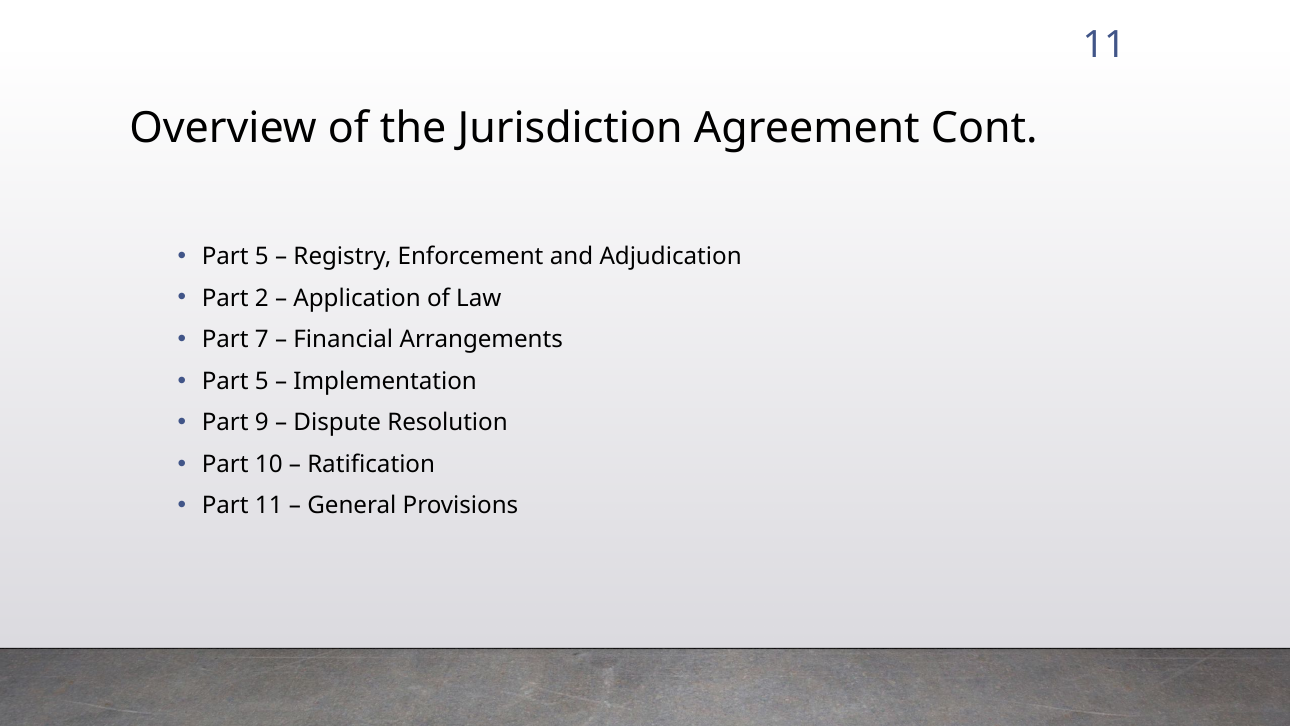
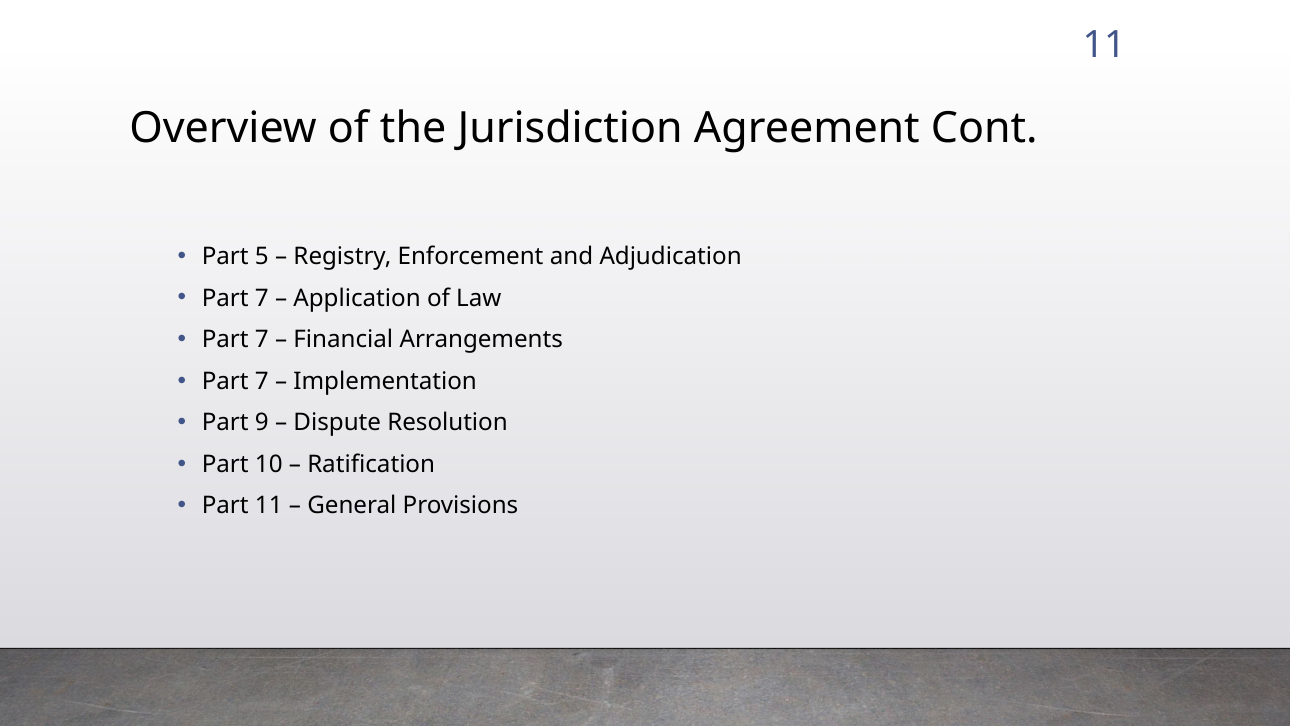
2 at (262, 298): 2 -> 7
5 at (262, 381): 5 -> 7
